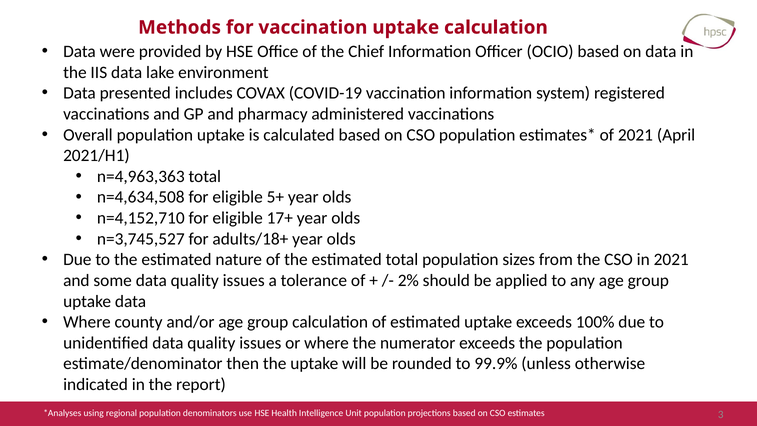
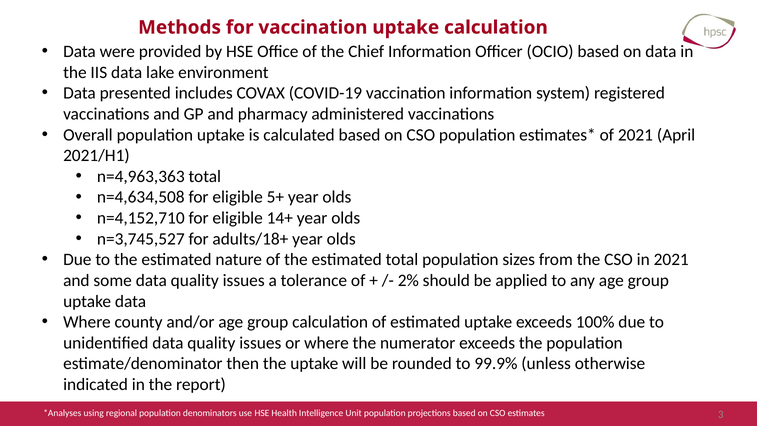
17+: 17+ -> 14+
